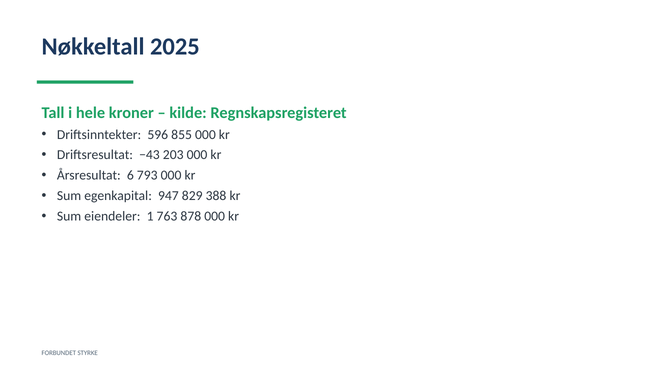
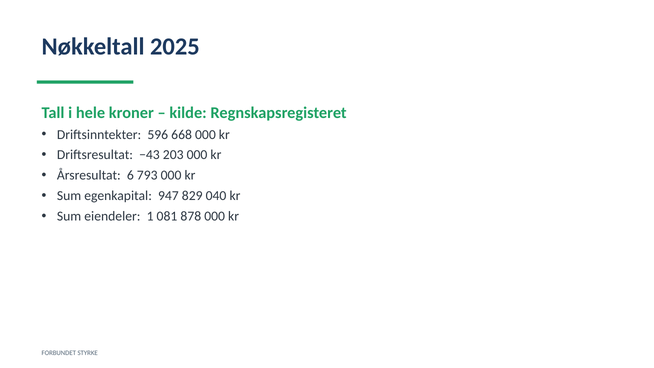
855: 855 -> 668
388: 388 -> 040
763: 763 -> 081
